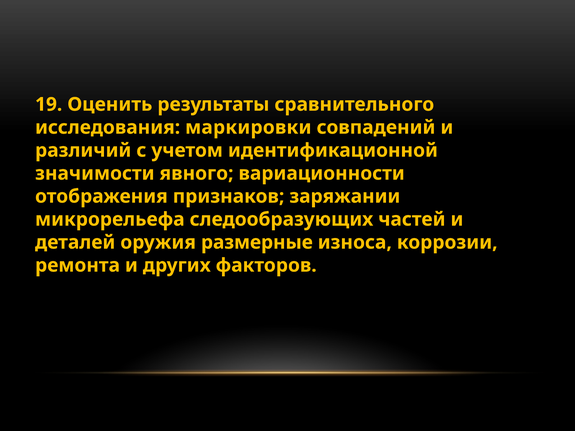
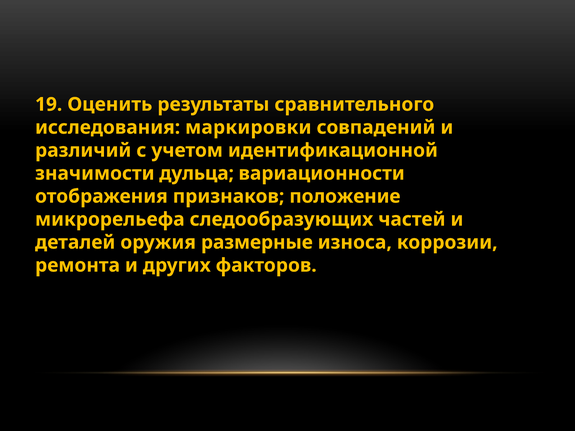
явного: явного -> дульца
заряжании: заряжании -> положение
